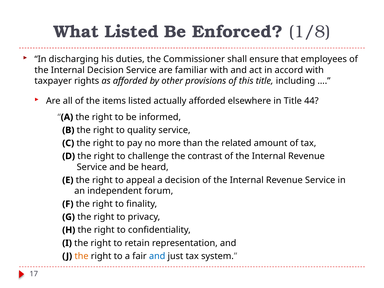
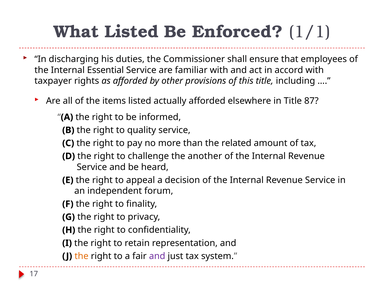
1/8: 1/8 -> 1/1
Internal Decision: Decision -> Essential
44: 44 -> 87
contrast: contrast -> another
and at (157, 256) colour: blue -> purple
